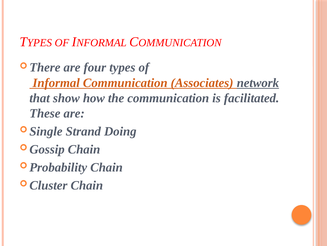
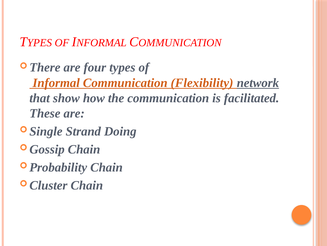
Associates: Associates -> Flexibility
